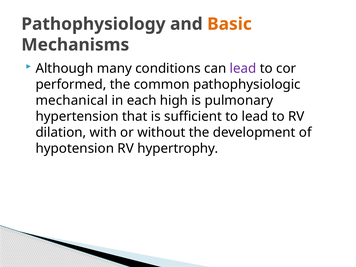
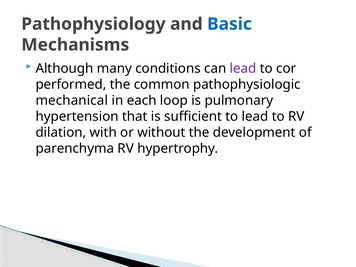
Basic colour: orange -> blue
high: high -> loop
hypotension: hypotension -> parenchyma
